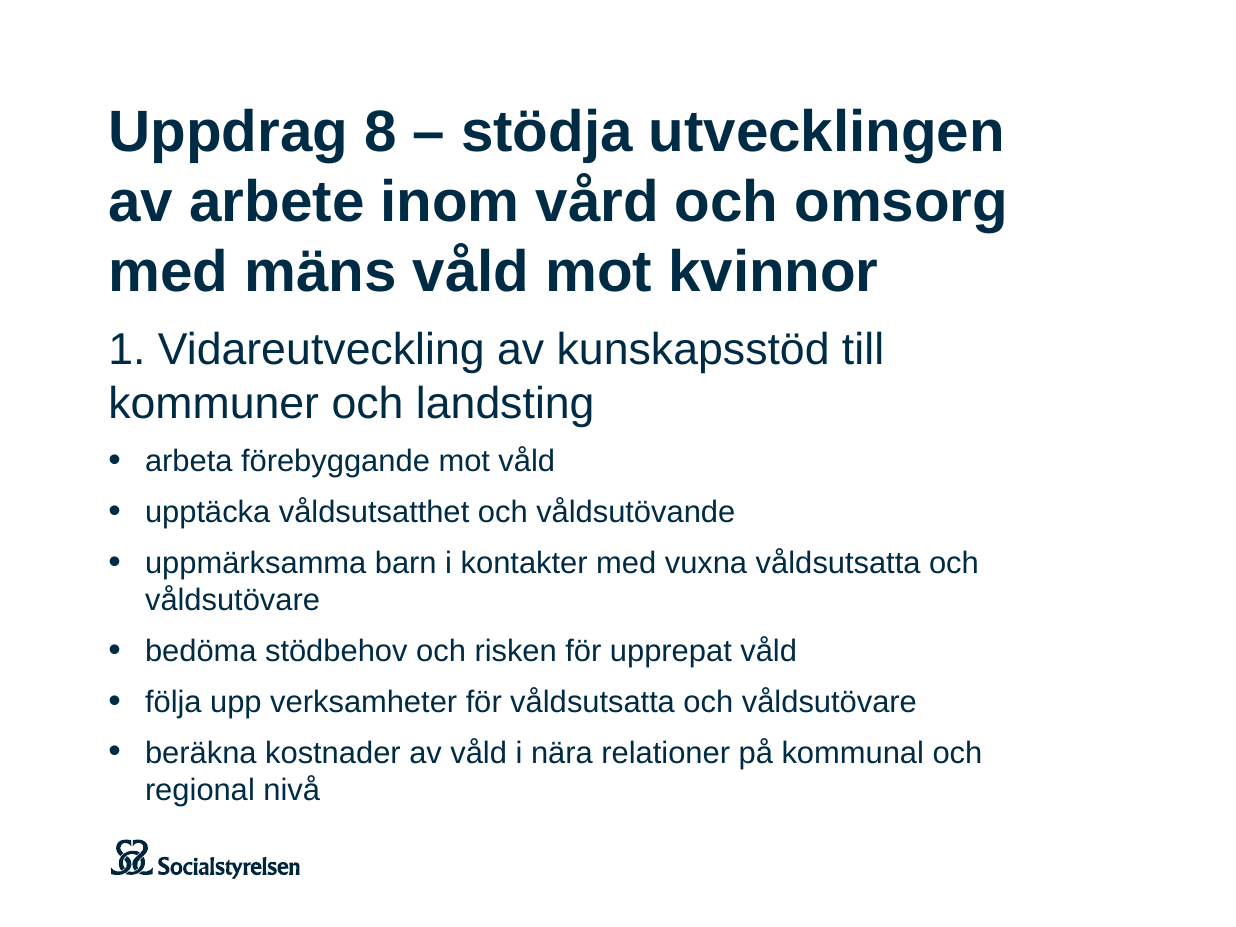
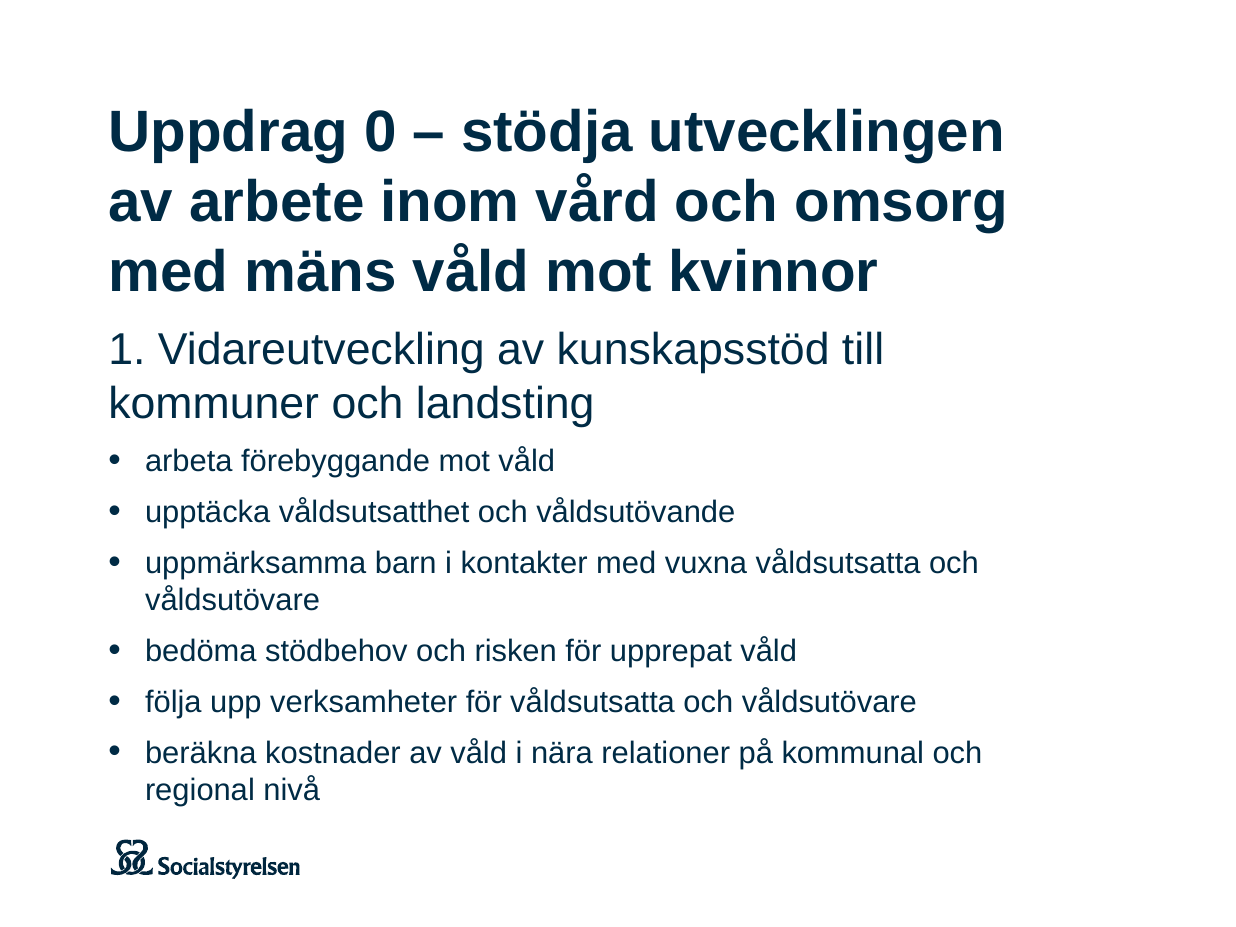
8: 8 -> 0
